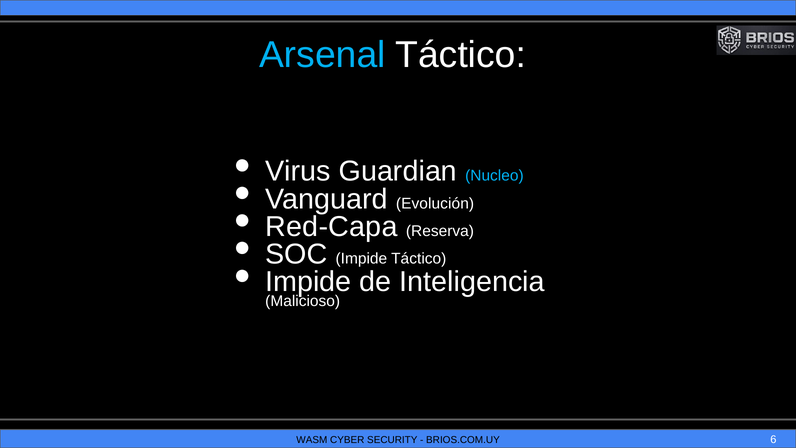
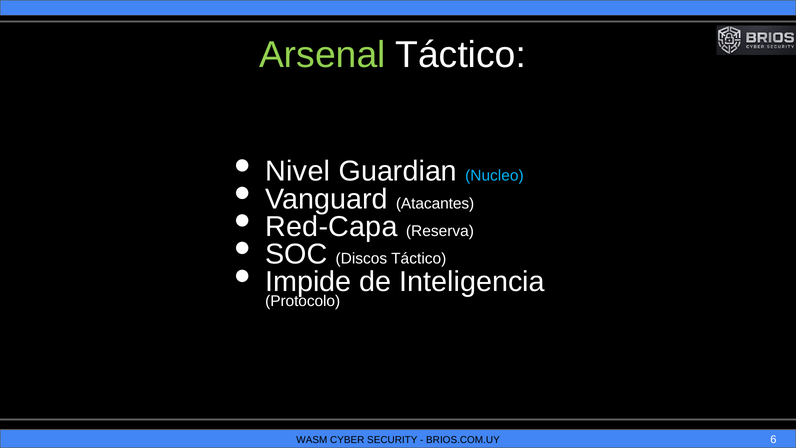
Arsenal colour: light blue -> light green
Virus: Virus -> Nivel
Evolución: Evolución -> Atacantes
SOC Impide: Impide -> Discos
Malicioso: Malicioso -> Protocolo
